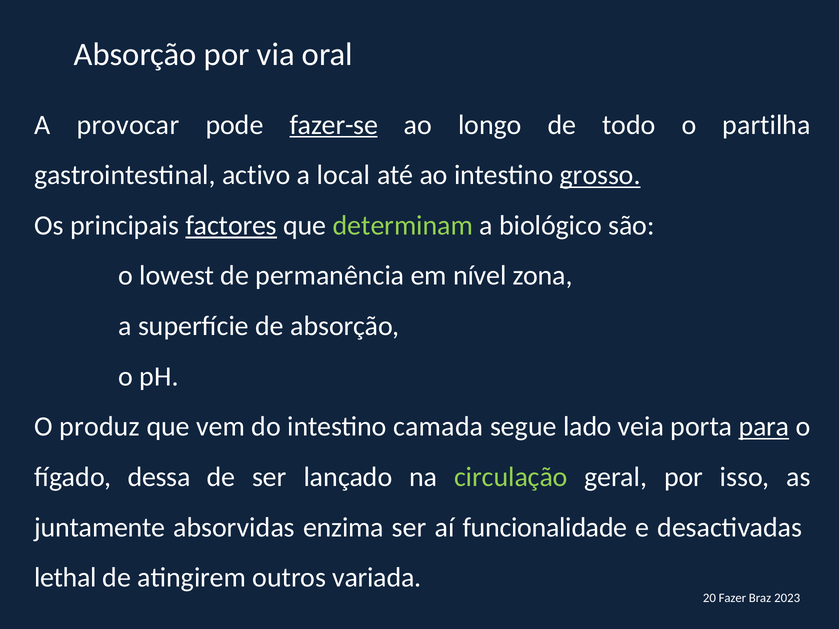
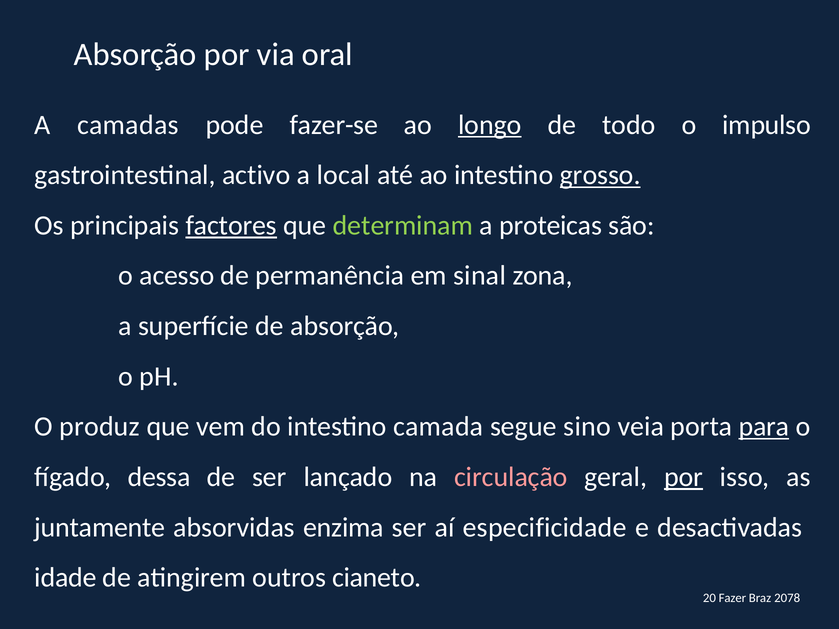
provocar: provocar -> camadas
fazer-se underline: present -> none
longo underline: none -> present
partilha: partilha -> impulso
biológico: biológico -> proteicas
lowest: lowest -> acesso
nível: nível -> sinal
lado: lado -> sino
circulação colour: light green -> pink
por at (684, 477) underline: none -> present
funcionalidade: funcionalidade -> especificidade
lethal: lethal -> idade
variada: variada -> cianeto
2023: 2023 -> 2078
